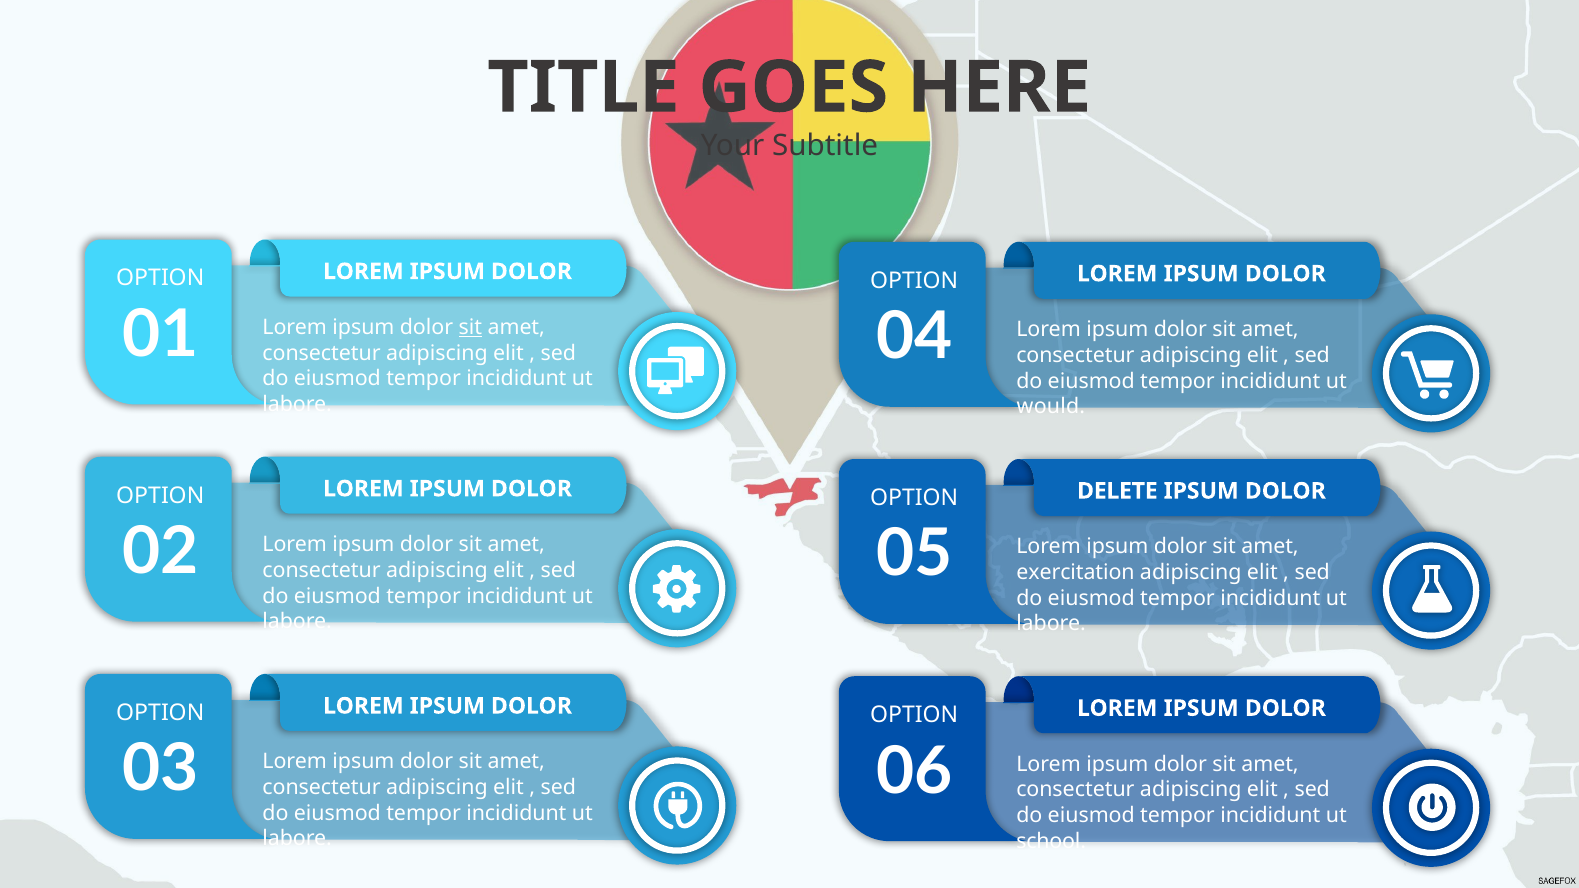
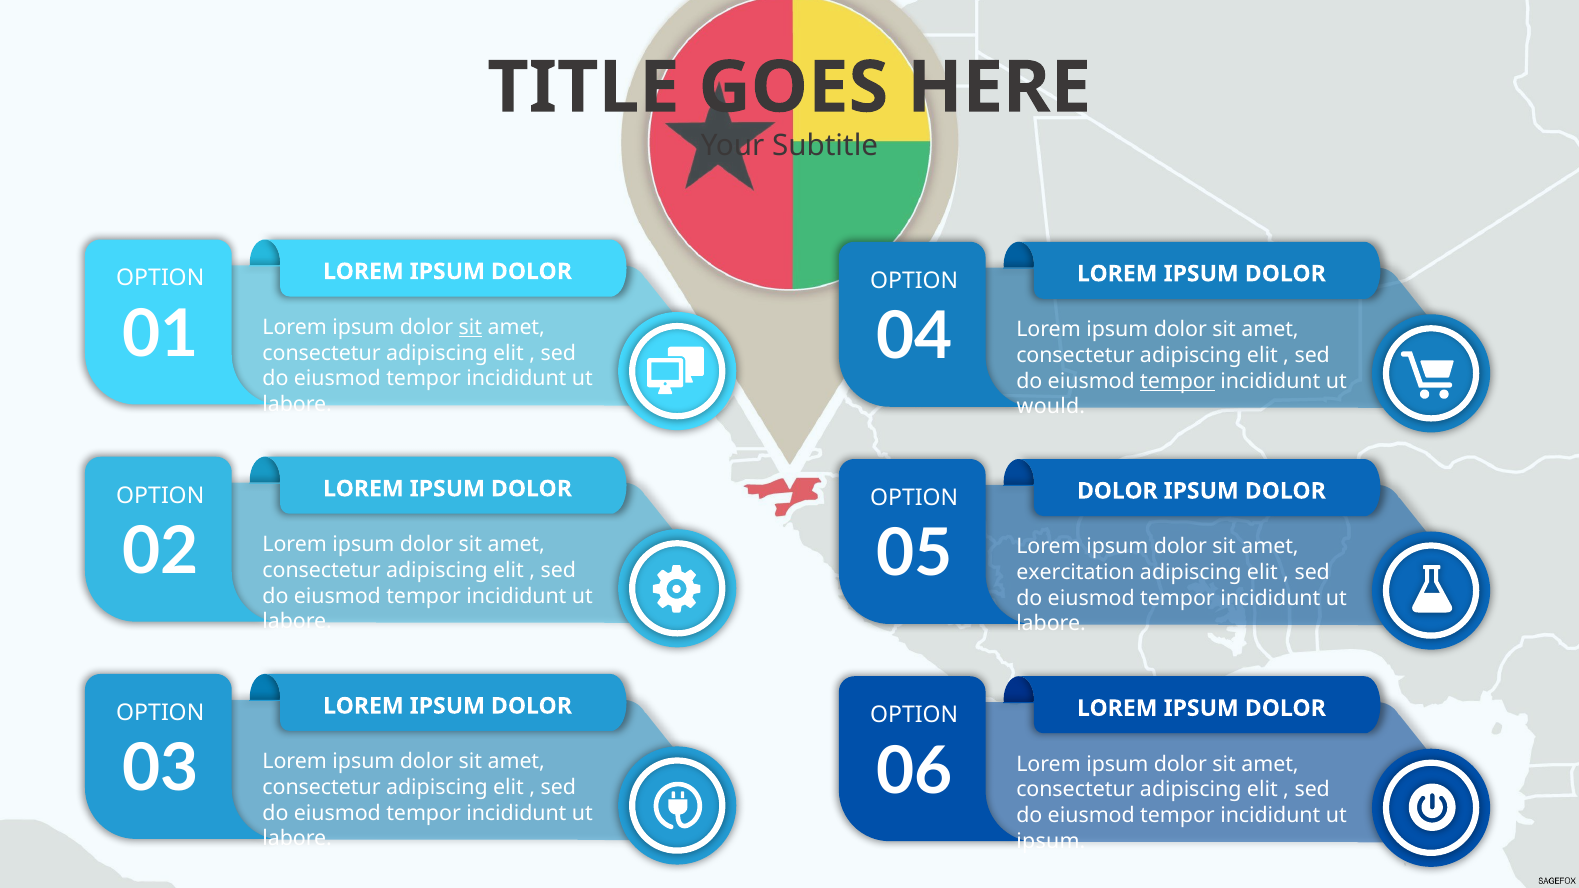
tempor at (1177, 381) underline: none -> present
DELETE at (1117, 491): DELETE -> DOLOR
school at (1051, 841): school -> ipsum
